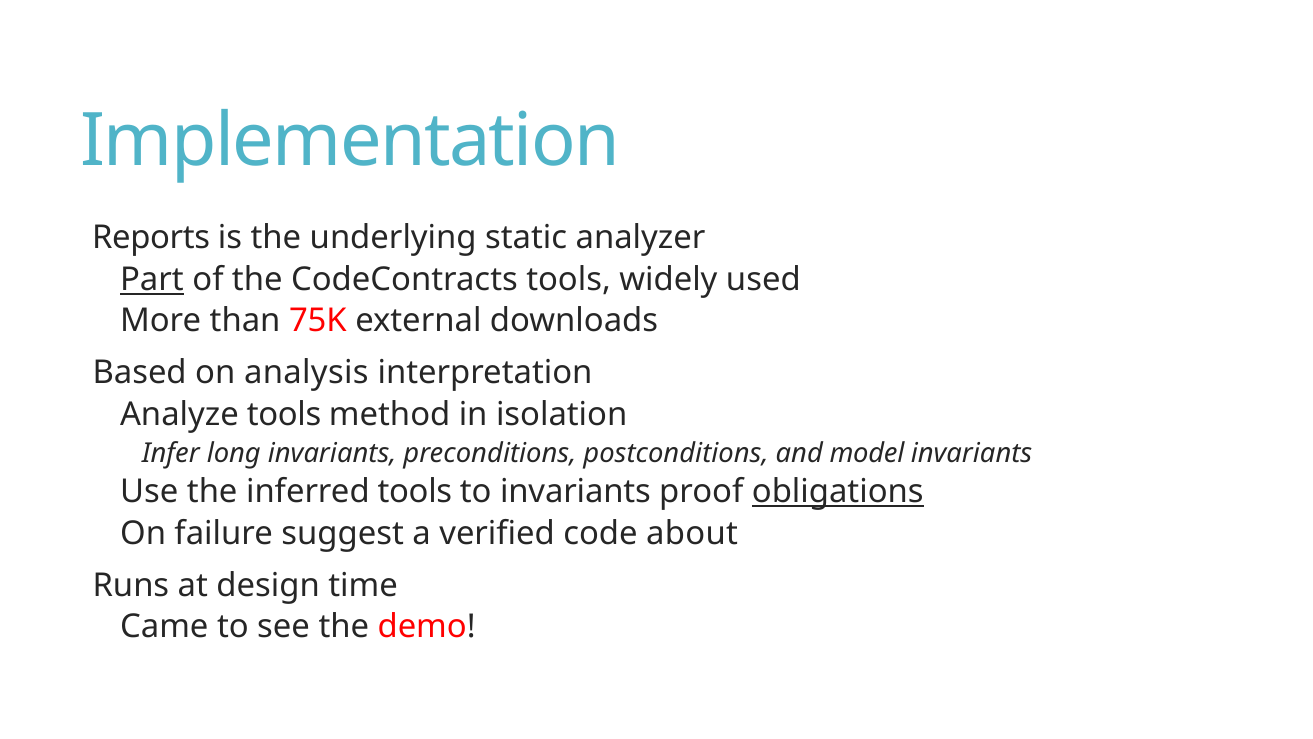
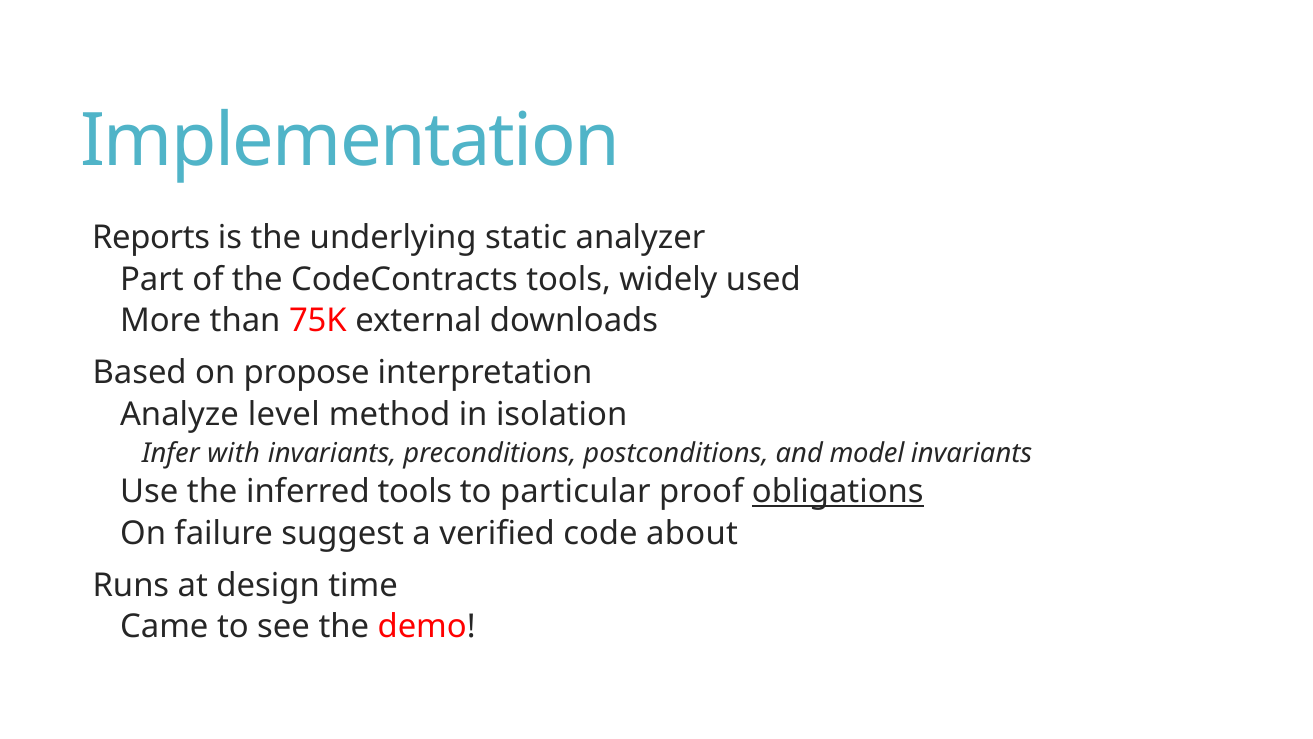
Part underline: present -> none
analysis: analysis -> propose
Analyze tools: tools -> level
long: long -> with
to invariants: invariants -> particular
